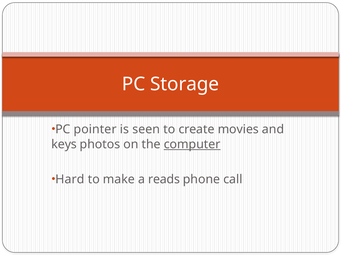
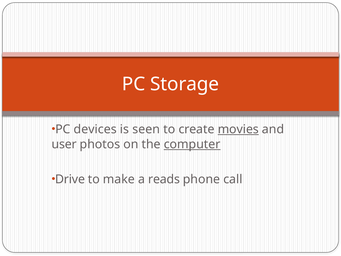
pointer: pointer -> devices
movies underline: none -> present
keys: keys -> user
Hard: Hard -> Drive
